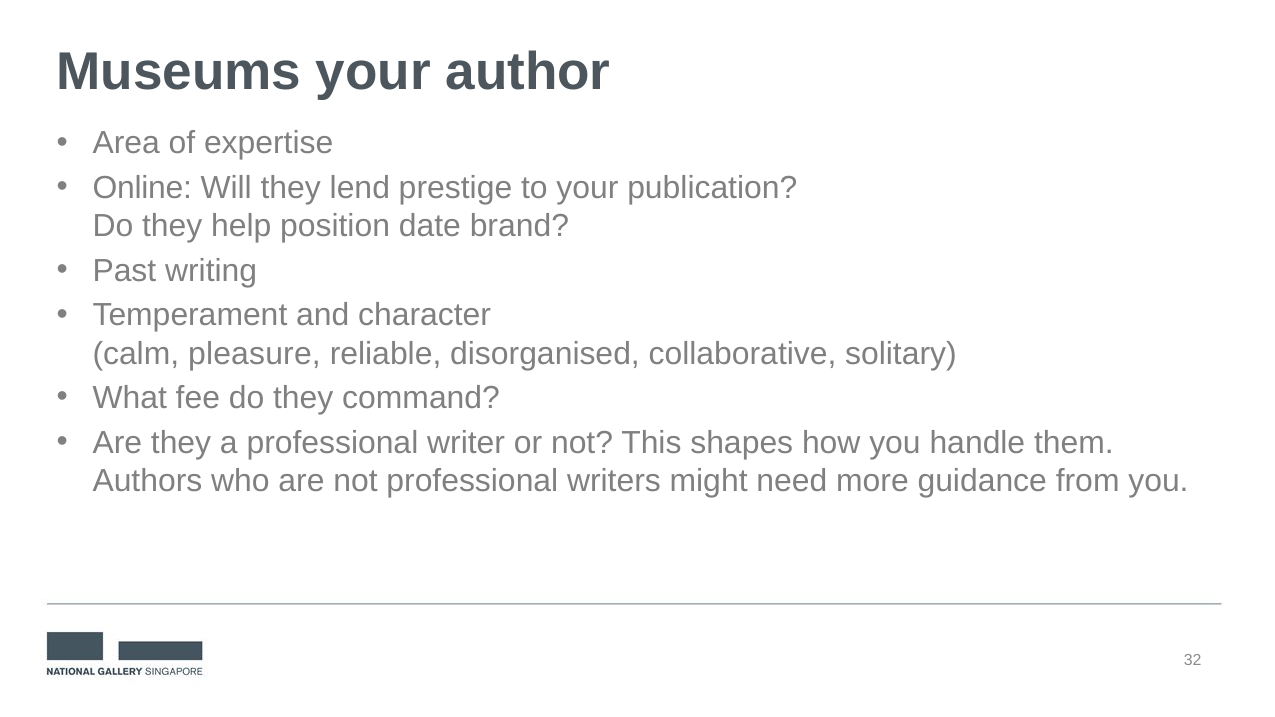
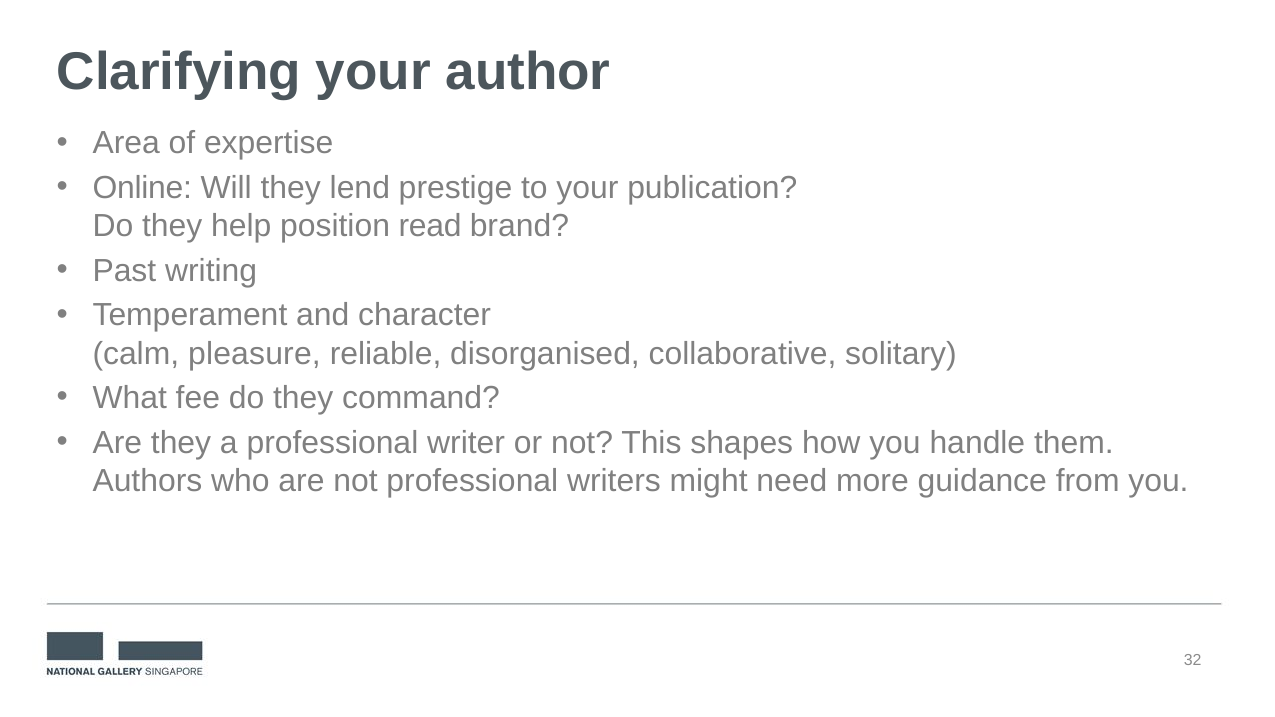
Museums: Museums -> Clarifying
date: date -> read
